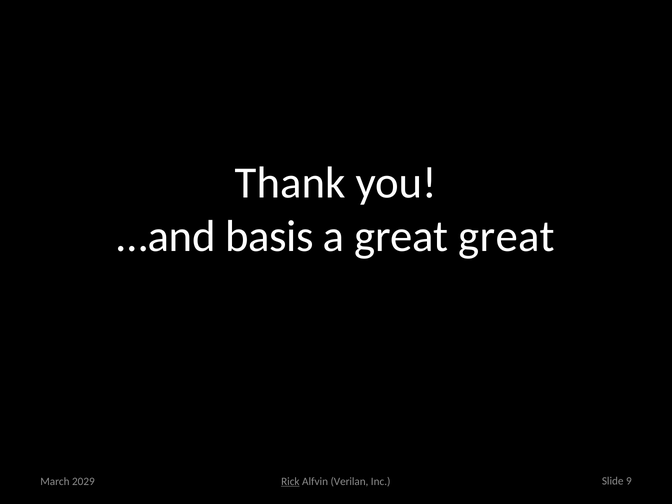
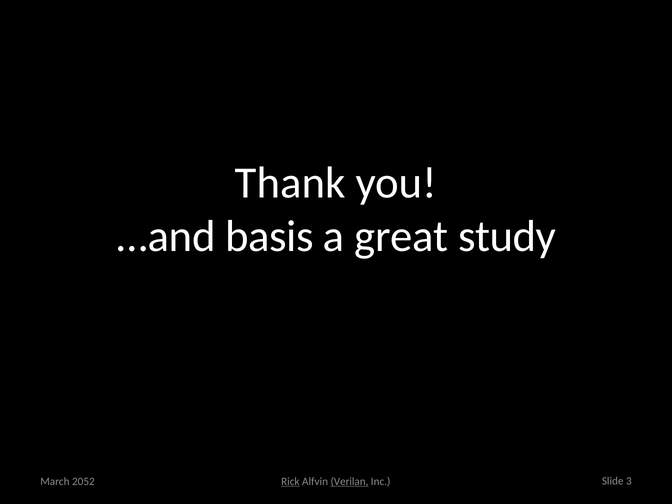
great great: great -> study
2029: 2029 -> 2052
Verilan underline: none -> present
9: 9 -> 3
